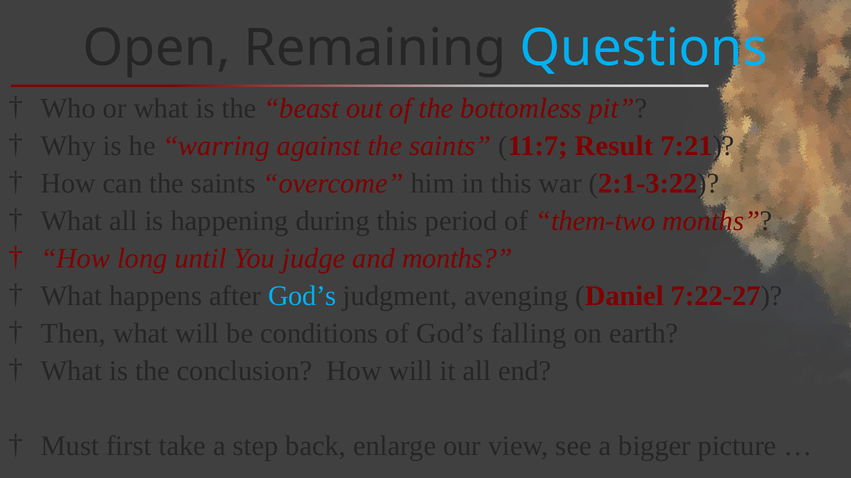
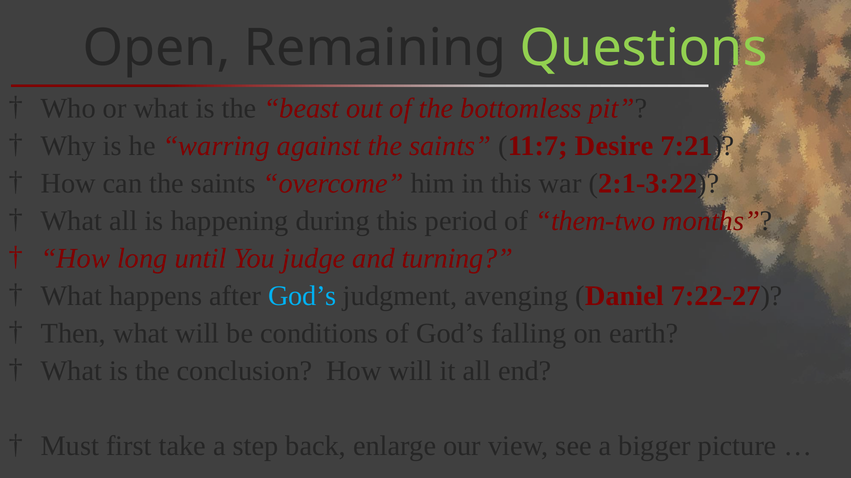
Questions colour: light blue -> light green
Result: Result -> Desire
and months: months -> turning
